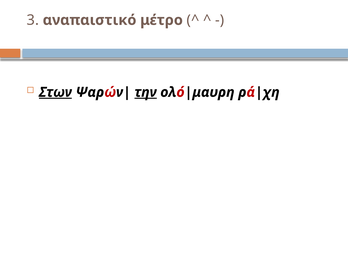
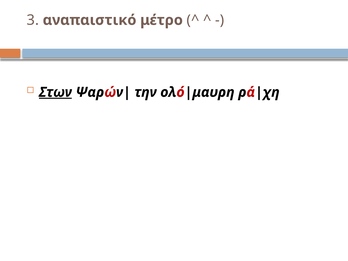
την underline: present -> none
